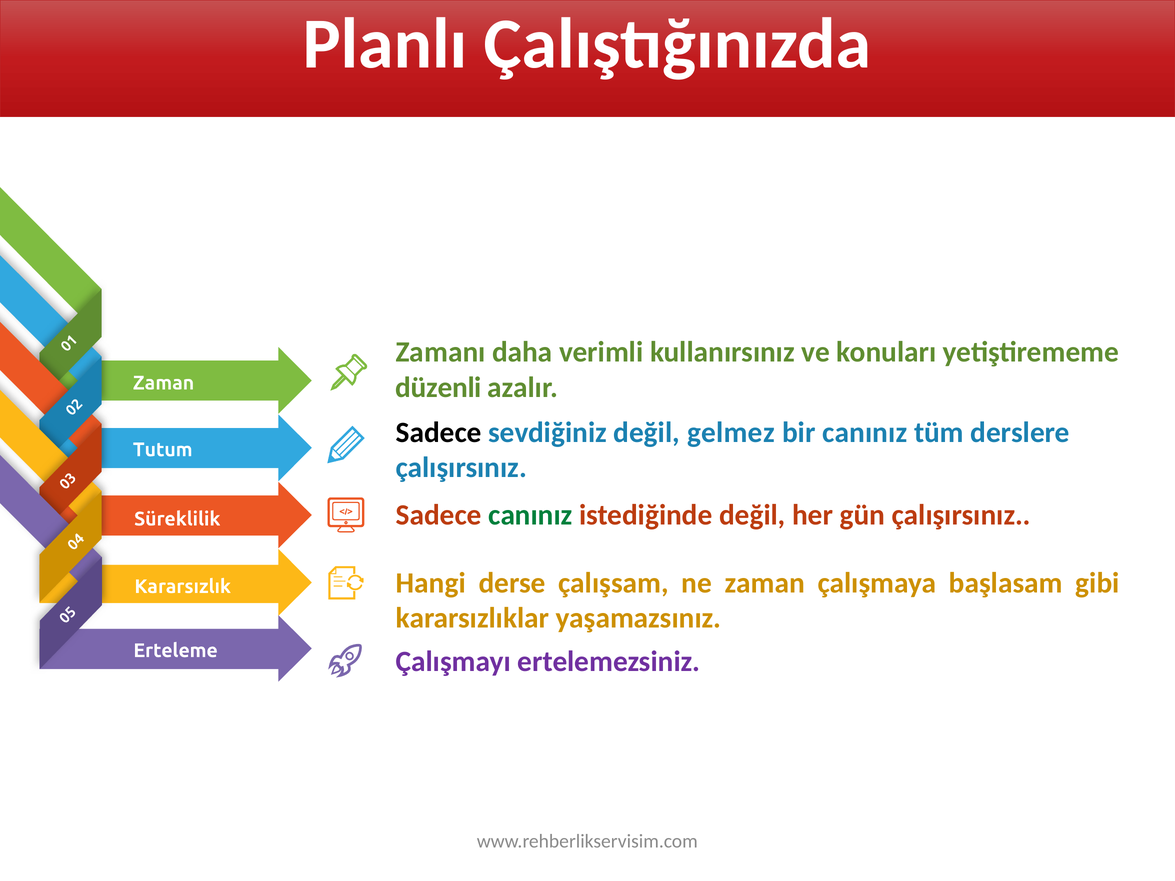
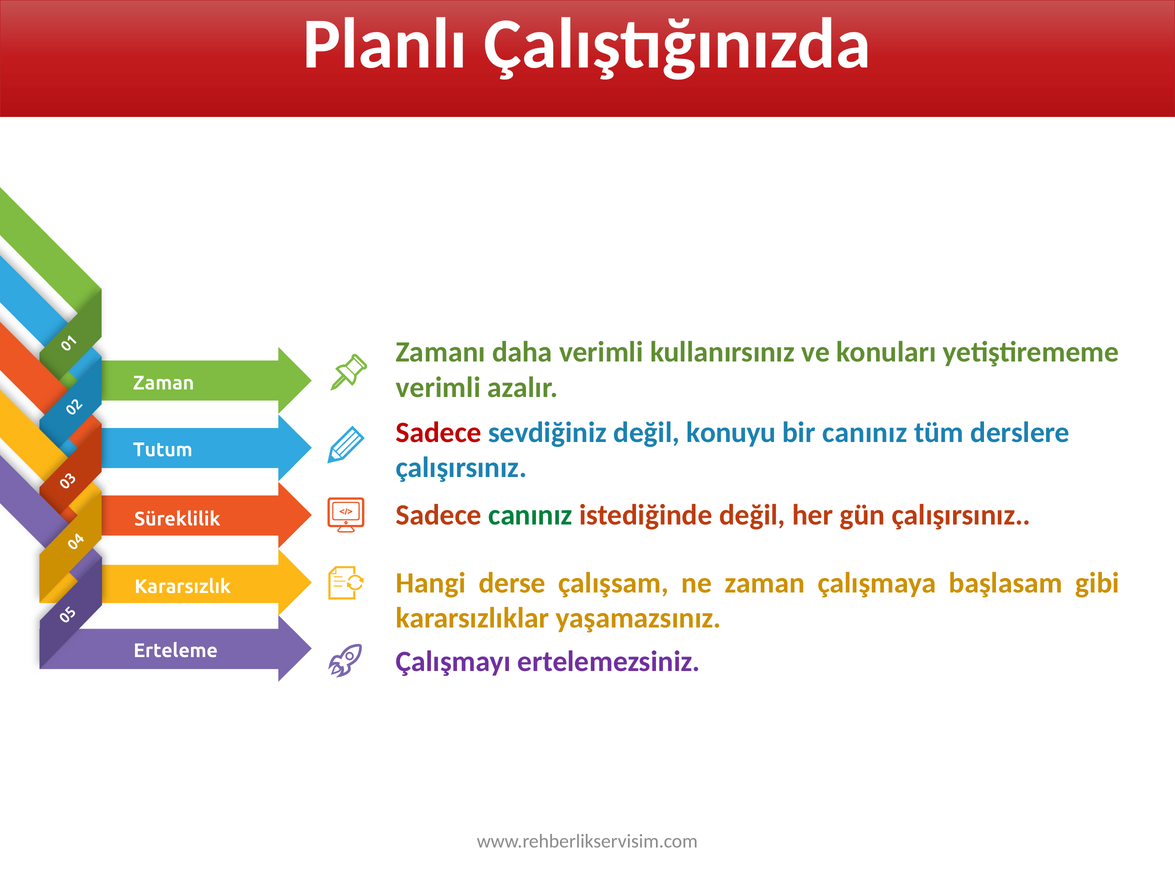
düzenli at (439, 388): düzenli -> verimli
Sadece at (439, 433) colour: black -> red
gelmez: gelmez -> konuyu
